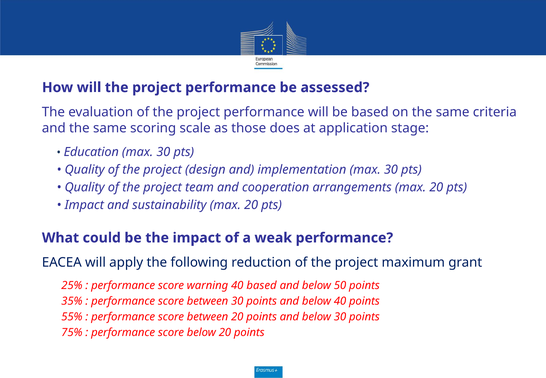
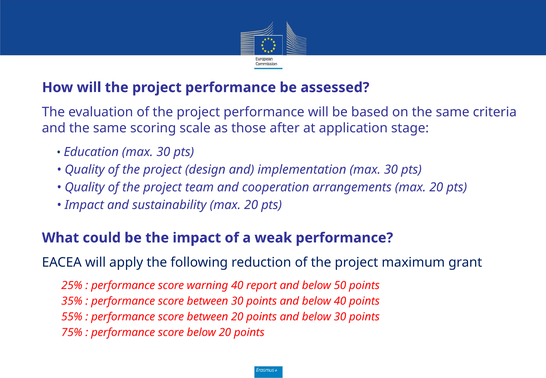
does: does -> after
40 based: based -> report
